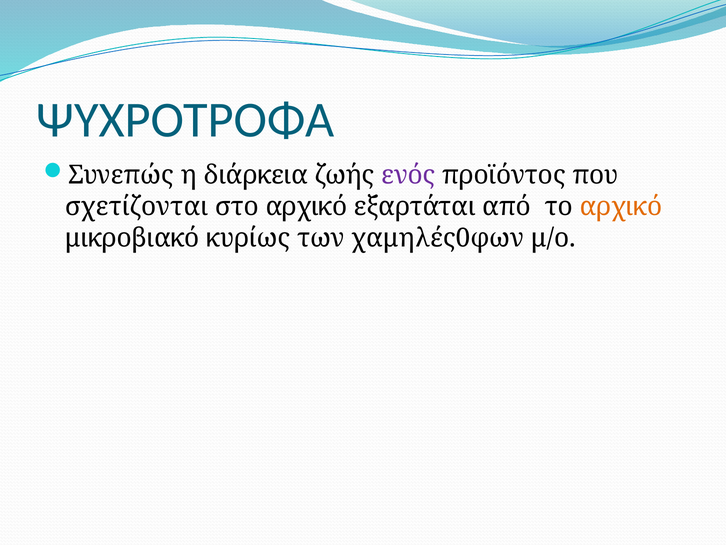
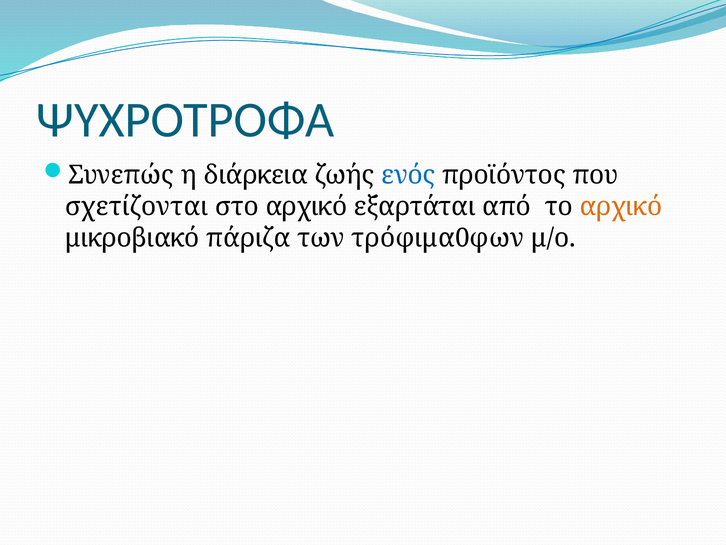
ενός colour: purple -> blue
κυρίως: κυρίως -> πάριζα
χαμηλές0φων: χαμηλές0φων -> τρόφιμα0φων
